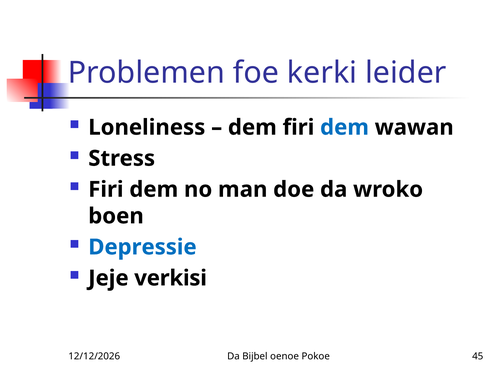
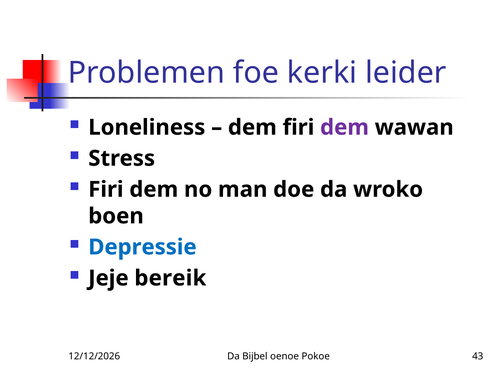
dem at (345, 127) colour: blue -> purple
verkisi: verkisi -> bereik
45: 45 -> 43
